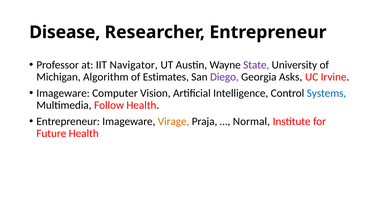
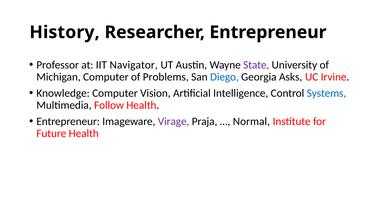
Disease: Disease -> History
Michigan Algorithm: Algorithm -> Computer
Estimates: Estimates -> Problems
Diego colour: purple -> blue
Imageware at (63, 93): Imageware -> Knowledge
Virage colour: orange -> purple
